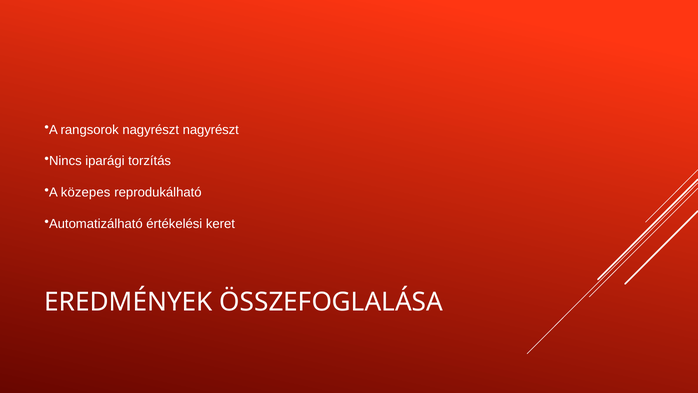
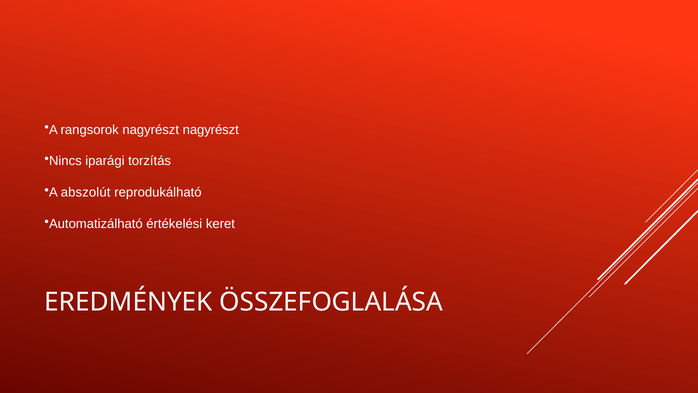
közepes: közepes -> abszolút
